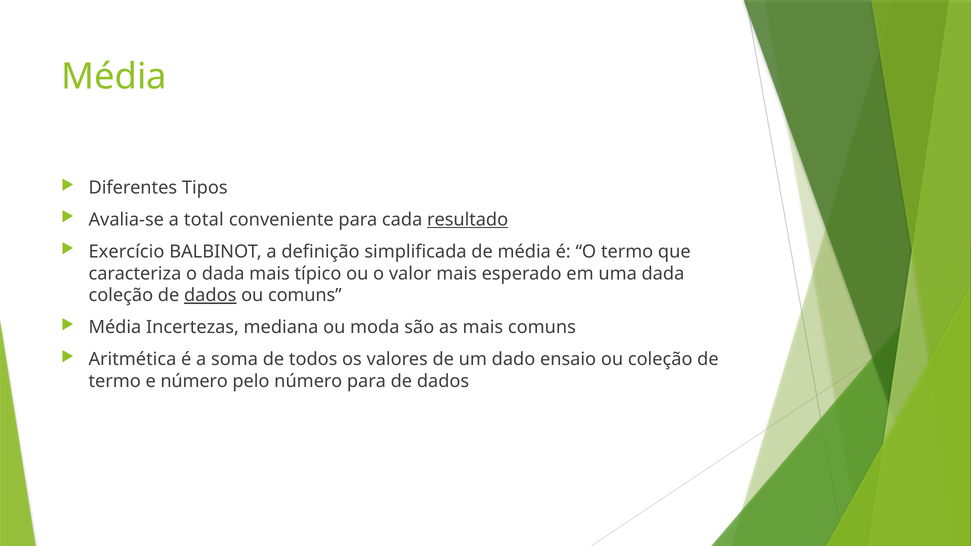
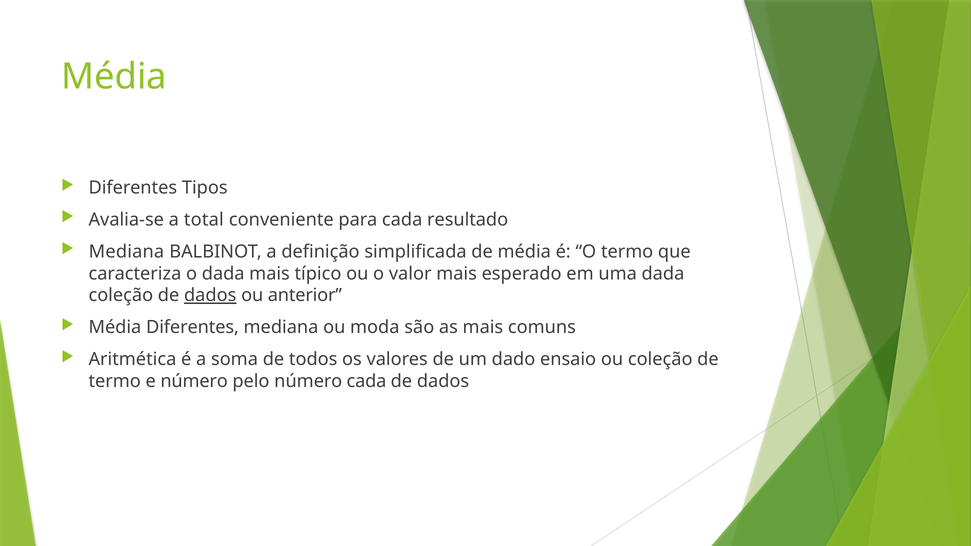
resultado underline: present -> none
Exercício at (127, 252): Exercício -> Mediana
ou comuns: comuns -> anterior
Média Incertezas: Incertezas -> Diferentes
número para: para -> cada
